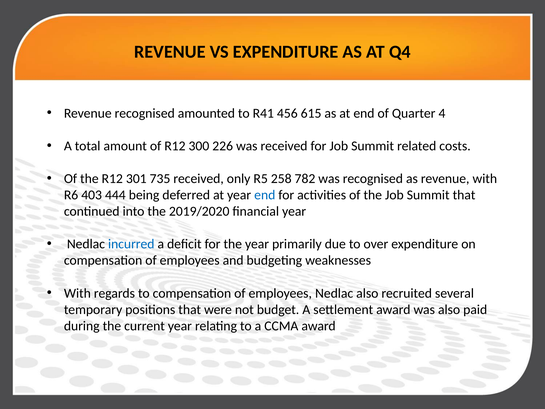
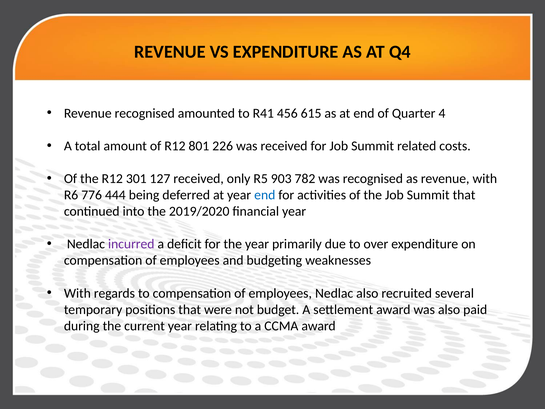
300: 300 -> 801
735: 735 -> 127
258: 258 -> 903
403: 403 -> 776
incurred colour: blue -> purple
